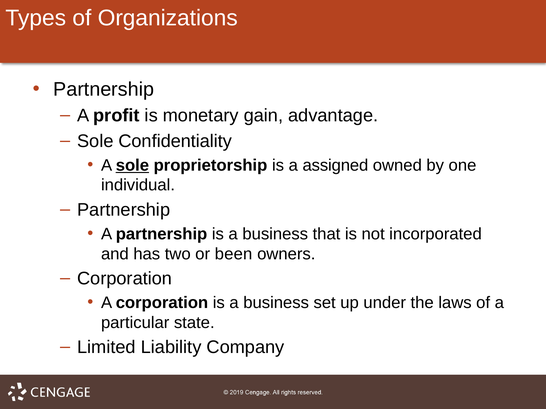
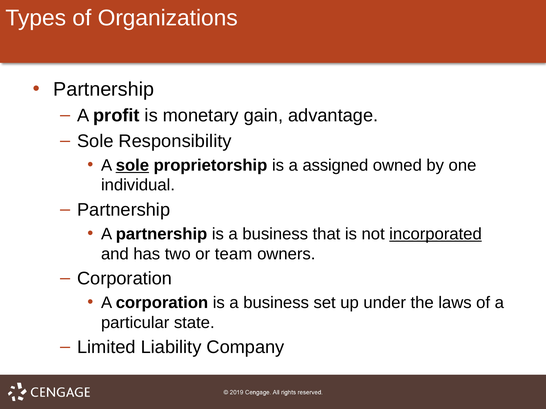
Confidentiality: Confidentiality -> Responsibility
incorporated underline: none -> present
been: been -> team
